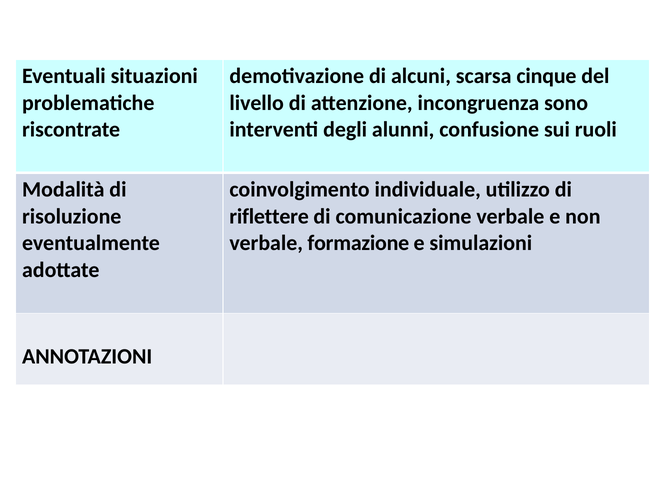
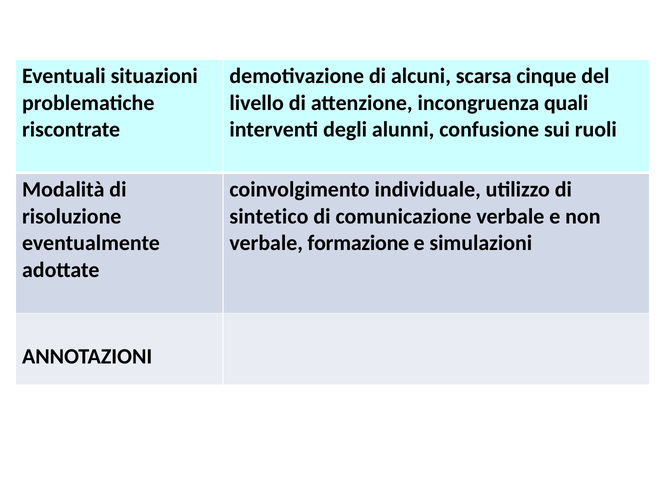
sono: sono -> quali
riflettere: riflettere -> sintetico
